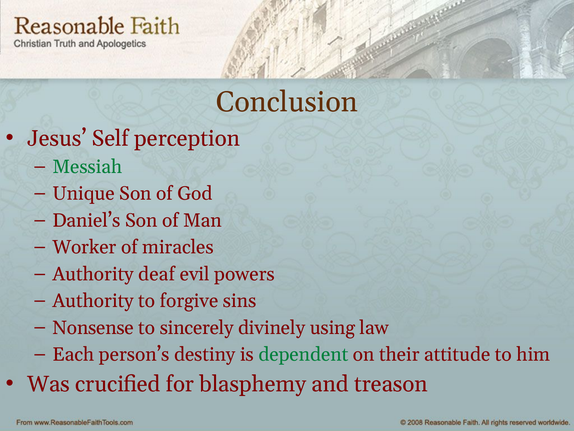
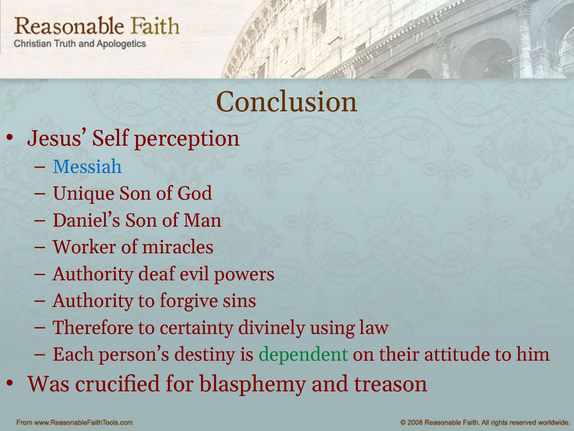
Messiah colour: green -> blue
Nonsense: Nonsense -> Therefore
sincerely: sincerely -> certainty
